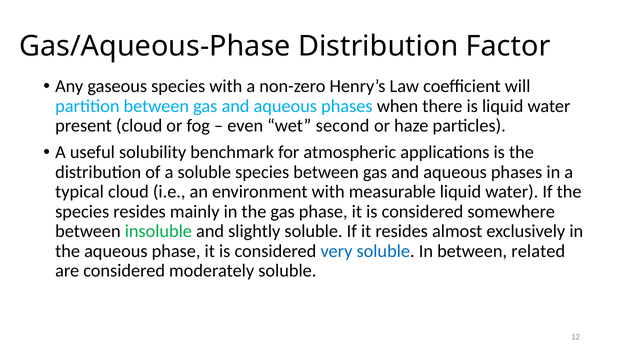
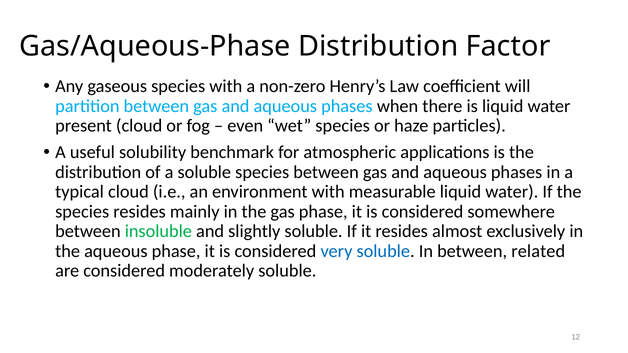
wet second: second -> species
